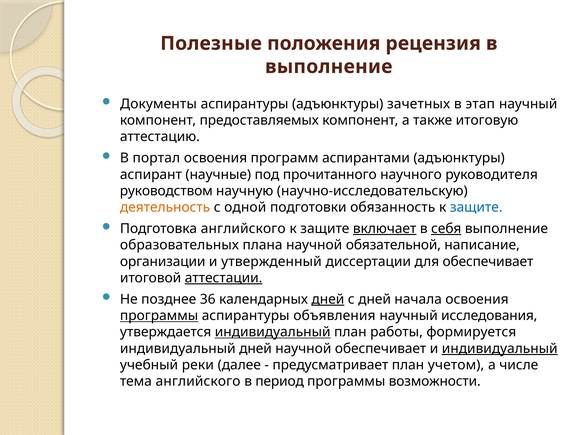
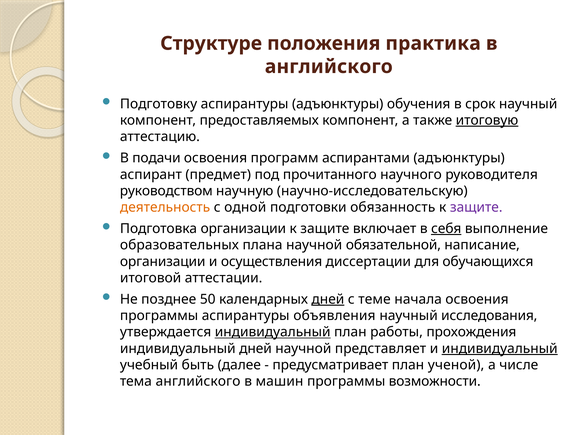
Полезные: Полезные -> Структуре
рецензия: рецензия -> практика
выполнение at (329, 67): выполнение -> английского
Документы: Документы -> Подготовку
зачетных: зачетных -> обучения
этап: этап -> срок
итоговую underline: none -> present
портал: портал -> подачи
научные: научные -> предмет
защите at (476, 207) colour: blue -> purple
Подготовка английского: английского -> организации
включает underline: present -> none
утвержденный: утвержденный -> осуществления
для обеспечивает: обеспечивает -> обучающихся
аттестации underline: present -> none
36: 36 -> 50
с дней: дней -> теме
программы at (159, 316) underline: present -> none
формируется: формируется -> прохождения
научной обеспечивает: обеспечивает -> представляет
реки: реки -> быть
учетом: учетом -> ученой
период: период -> машин
